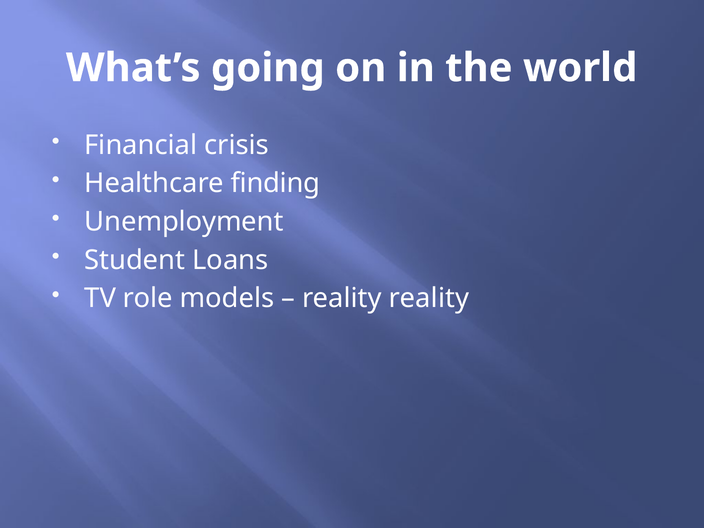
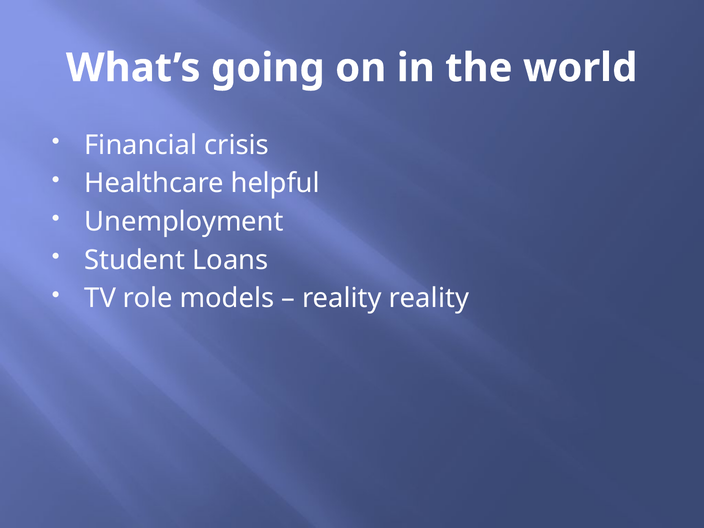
finding: finding -> helpful
